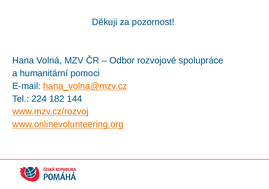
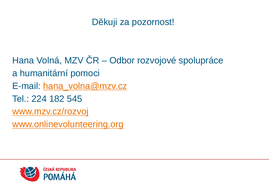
144: 144 -> 545
